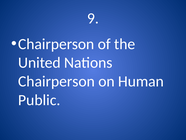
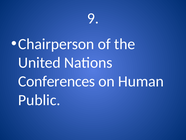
Chairperson at (56, 81): Chairperson -> Conferences
